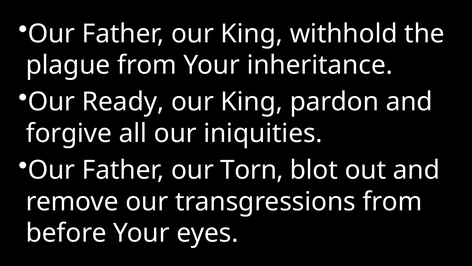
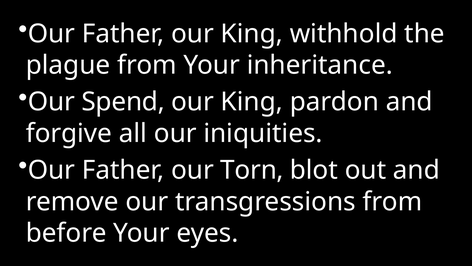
Ready: Ready -> Spend
